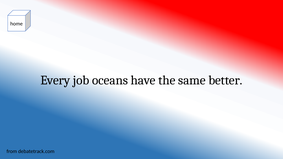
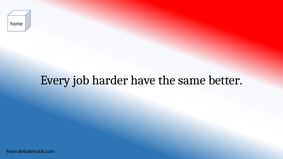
oceans: oceans -> harder
